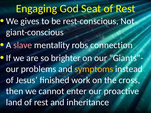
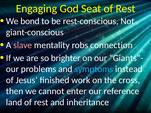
gives: gives -> bond
symptoms colour: yellow -> light blue
proactive: proactive -> reference
